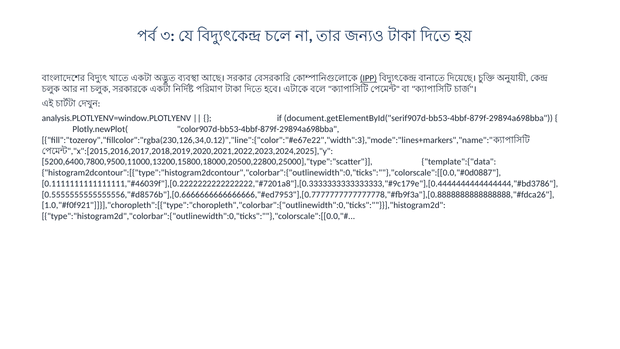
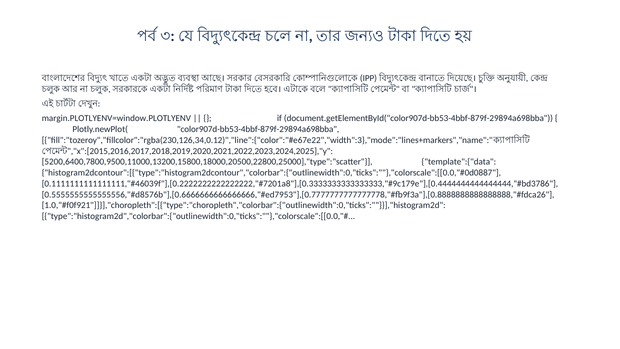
IPP underline: present -> none
analysis.PLOTLYENV=window.PLOTLYENV: analysis.PLOTLYENV=window.PLOTLYENV -> margin.PLOTLYENV=window.PLOTLYENV
document.getElementById("serif907d-bb53-4bbf-879f-29894a698bba: document.getElementById("serif907d-bb53-4bbf-879f-29894a698bba -> document.getElementById("color907d-bb53-4bbf-879f-29894a698bba
